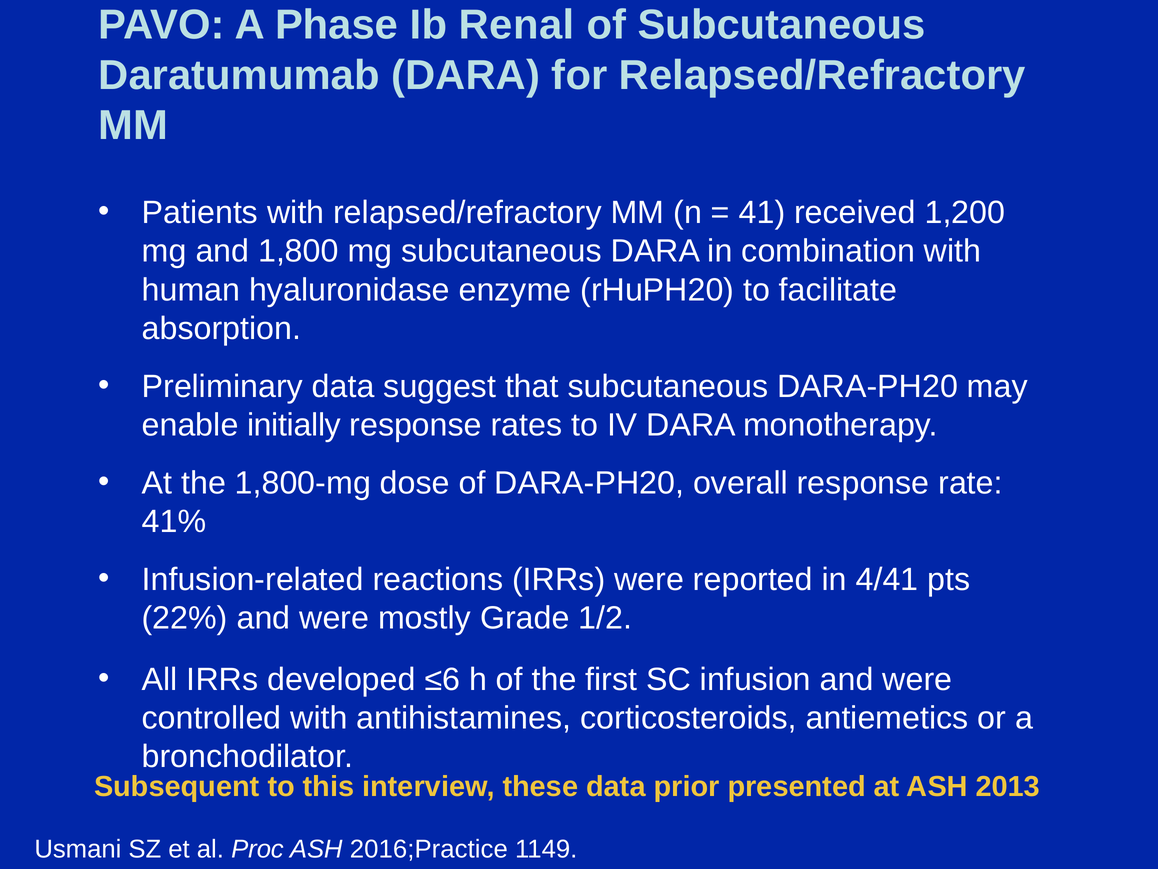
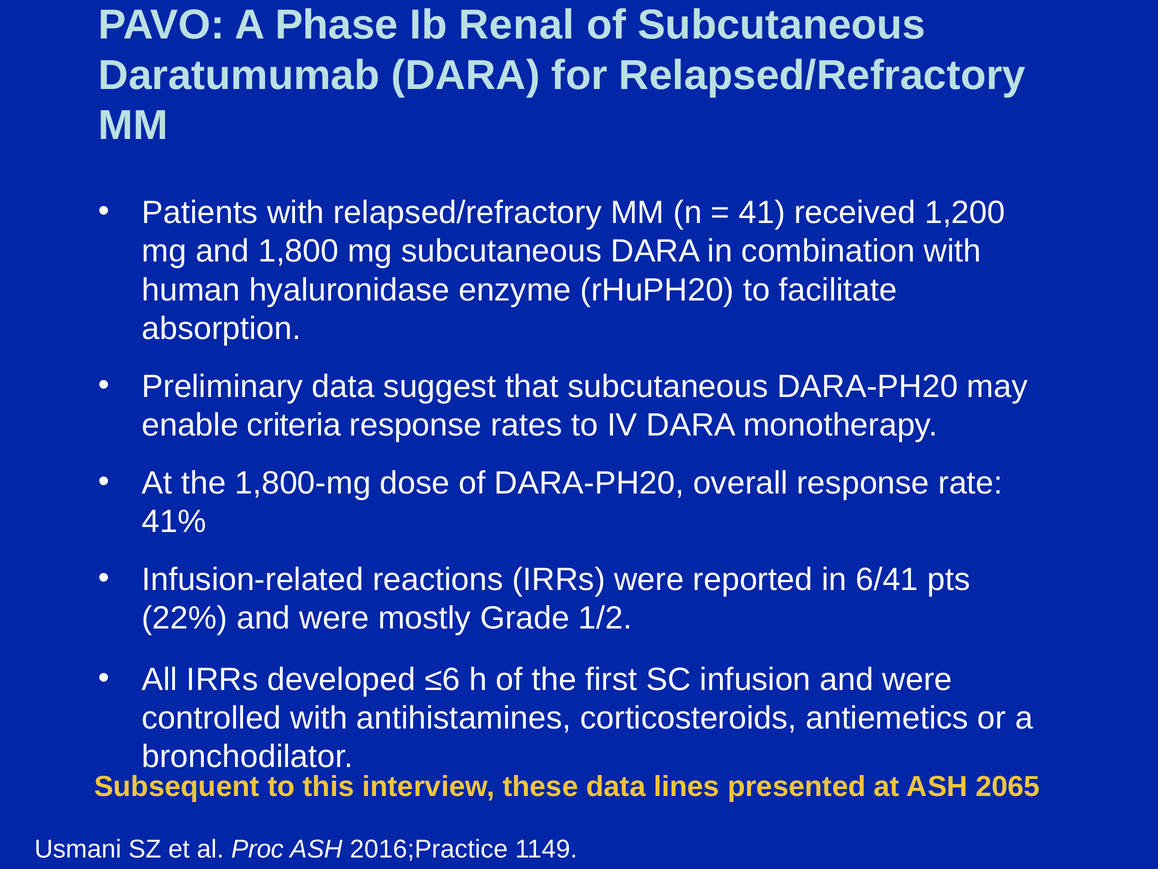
initially: initially -> criteria
4/41: 4/41 -> 6/41
prior: prior -> lines
2013: 2013 -> 2065
